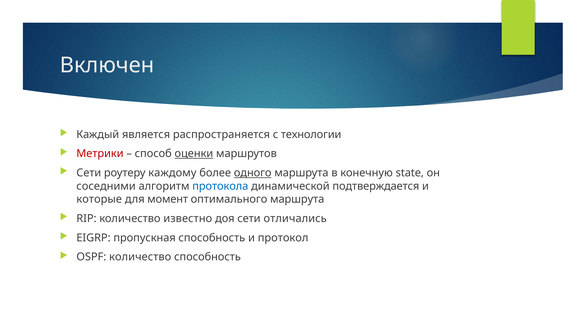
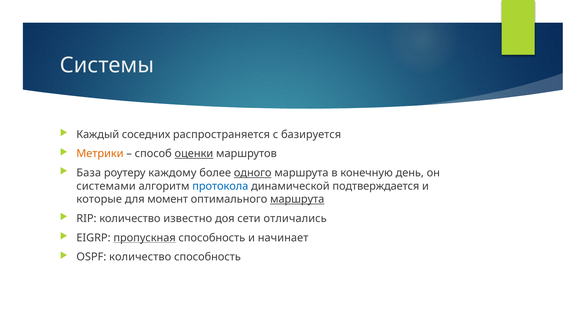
Включен: Включен -> Системы
является: является -> соседних
технологии: технологии -> базируется
Метрики colour: red -> orange
Сети at (89, 173): Сети -> База
state: state -> день
соседними: соседними -> системами
маршрута at (297, 200) underline: none -> present
пропускная underline: none -> present
протокол: протокол -> начинает
